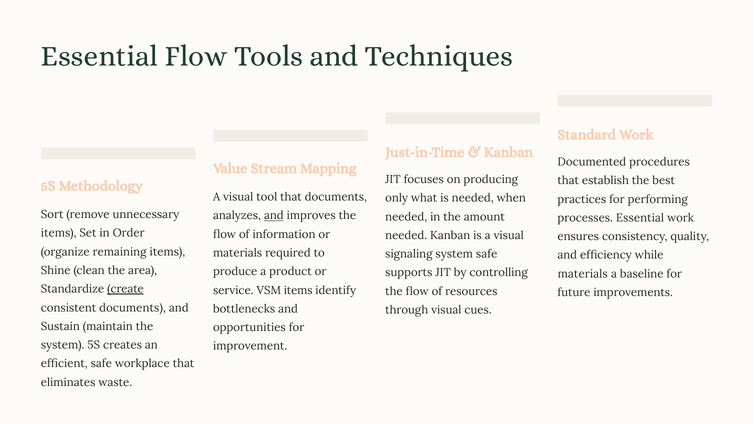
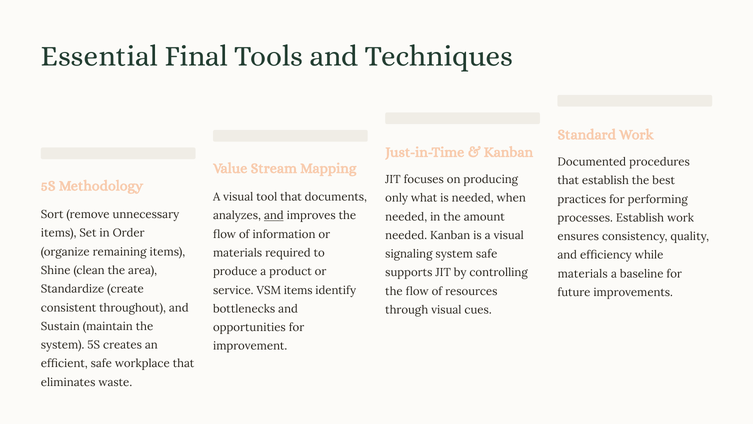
Essential Flow: Flow -> Final
processes Essential: Essential -> Establish
create underline: present -> none
consistent documents: documents -> throughout
